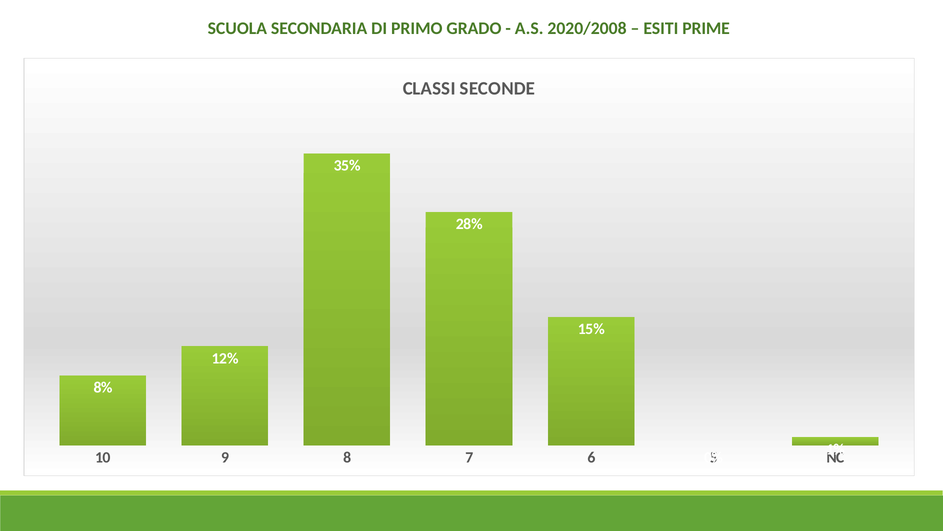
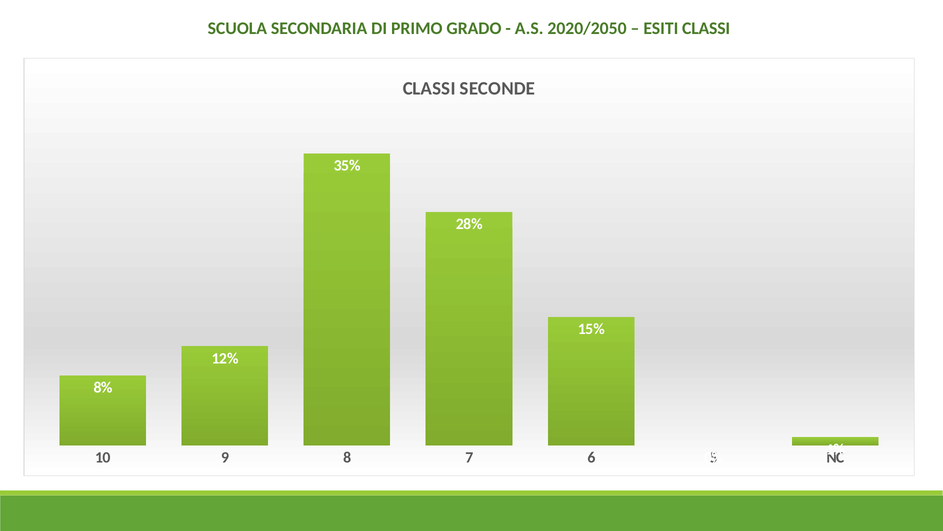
2020/2008: 2020/2008 -> 2020/2050
ESITI PRIME: PRIME -> CLASSI
